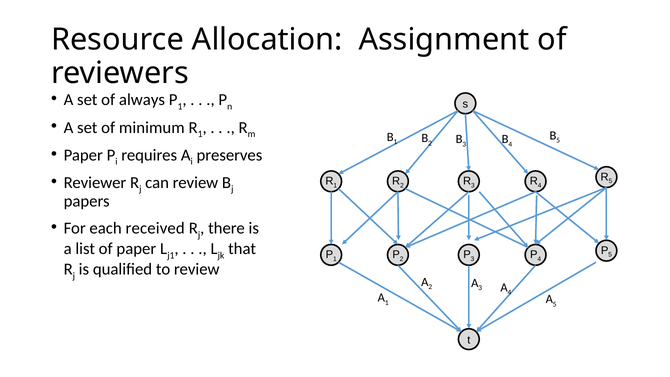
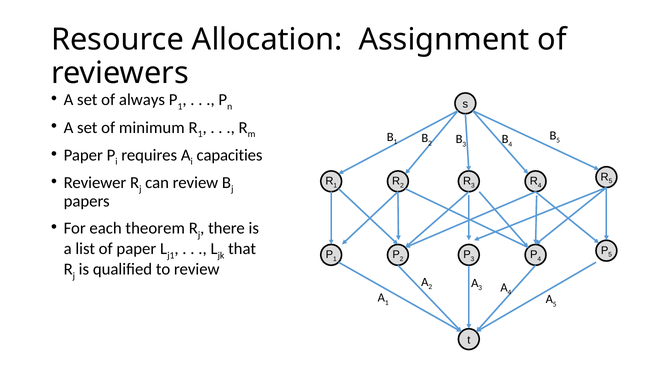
preserves: preserves -> capacities
received: received -> theorem
